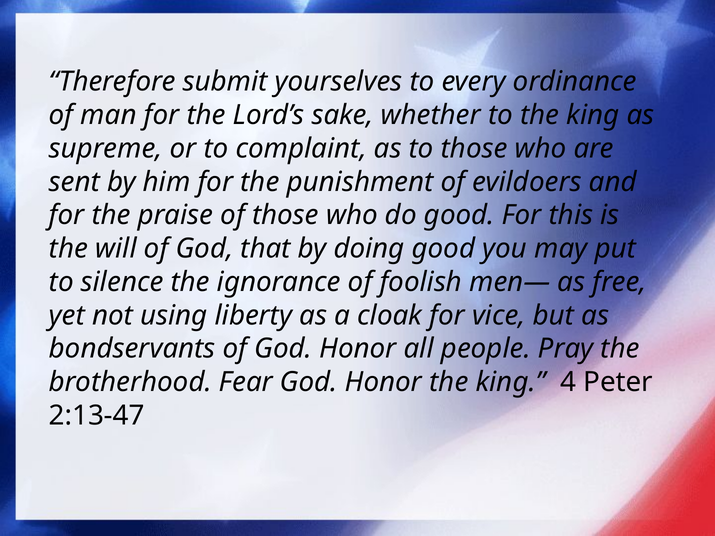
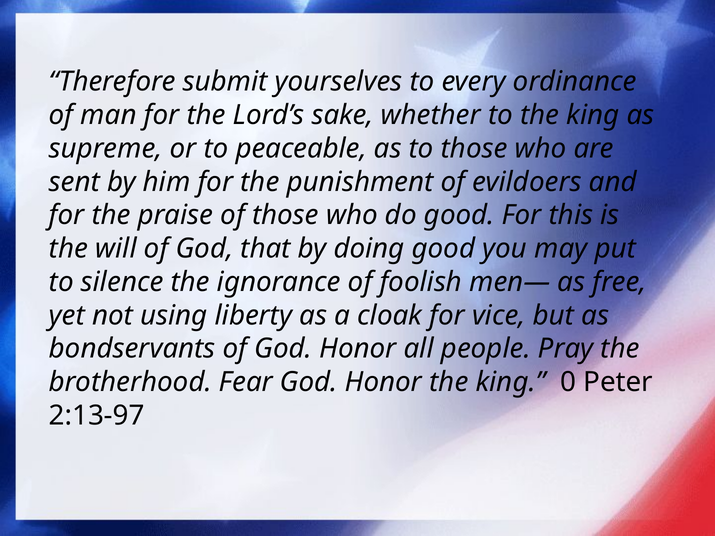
complaint: complaint -> peaceable
4: 4 -> 0
2:13-47: 2:13-47 -> 2:13-97
